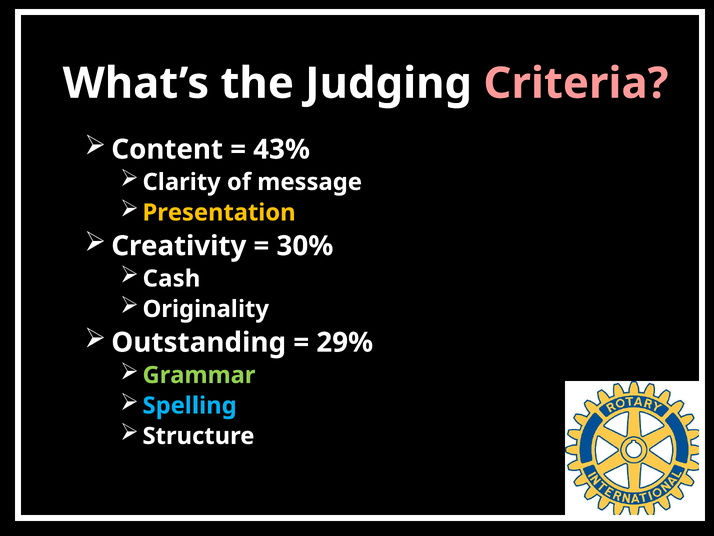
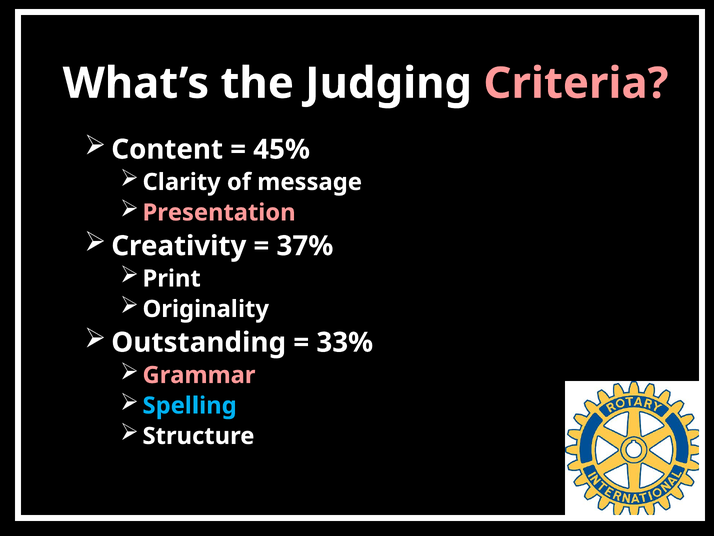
43%: 43% -> 45%
Presentation colour: yellow -> pink
30%: 30% -> 37%
Cash: Cash -> Print
29%: 29% -> 33%
Grammar colour: light green -> pink
